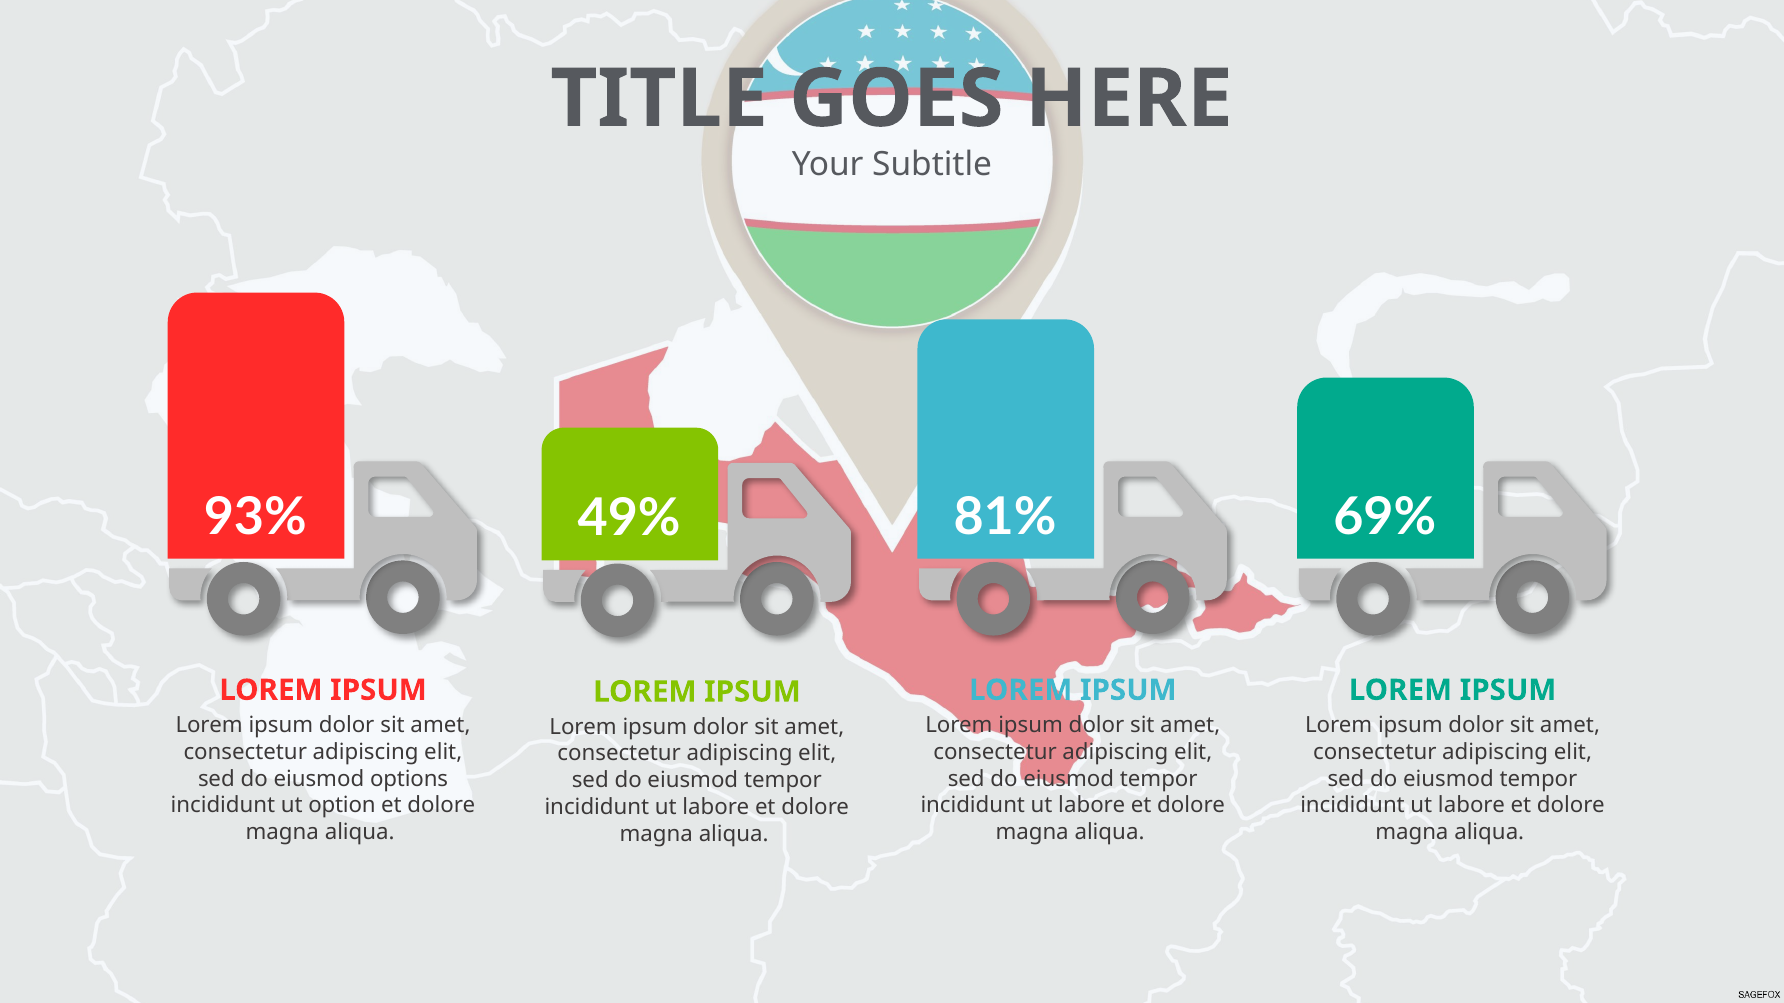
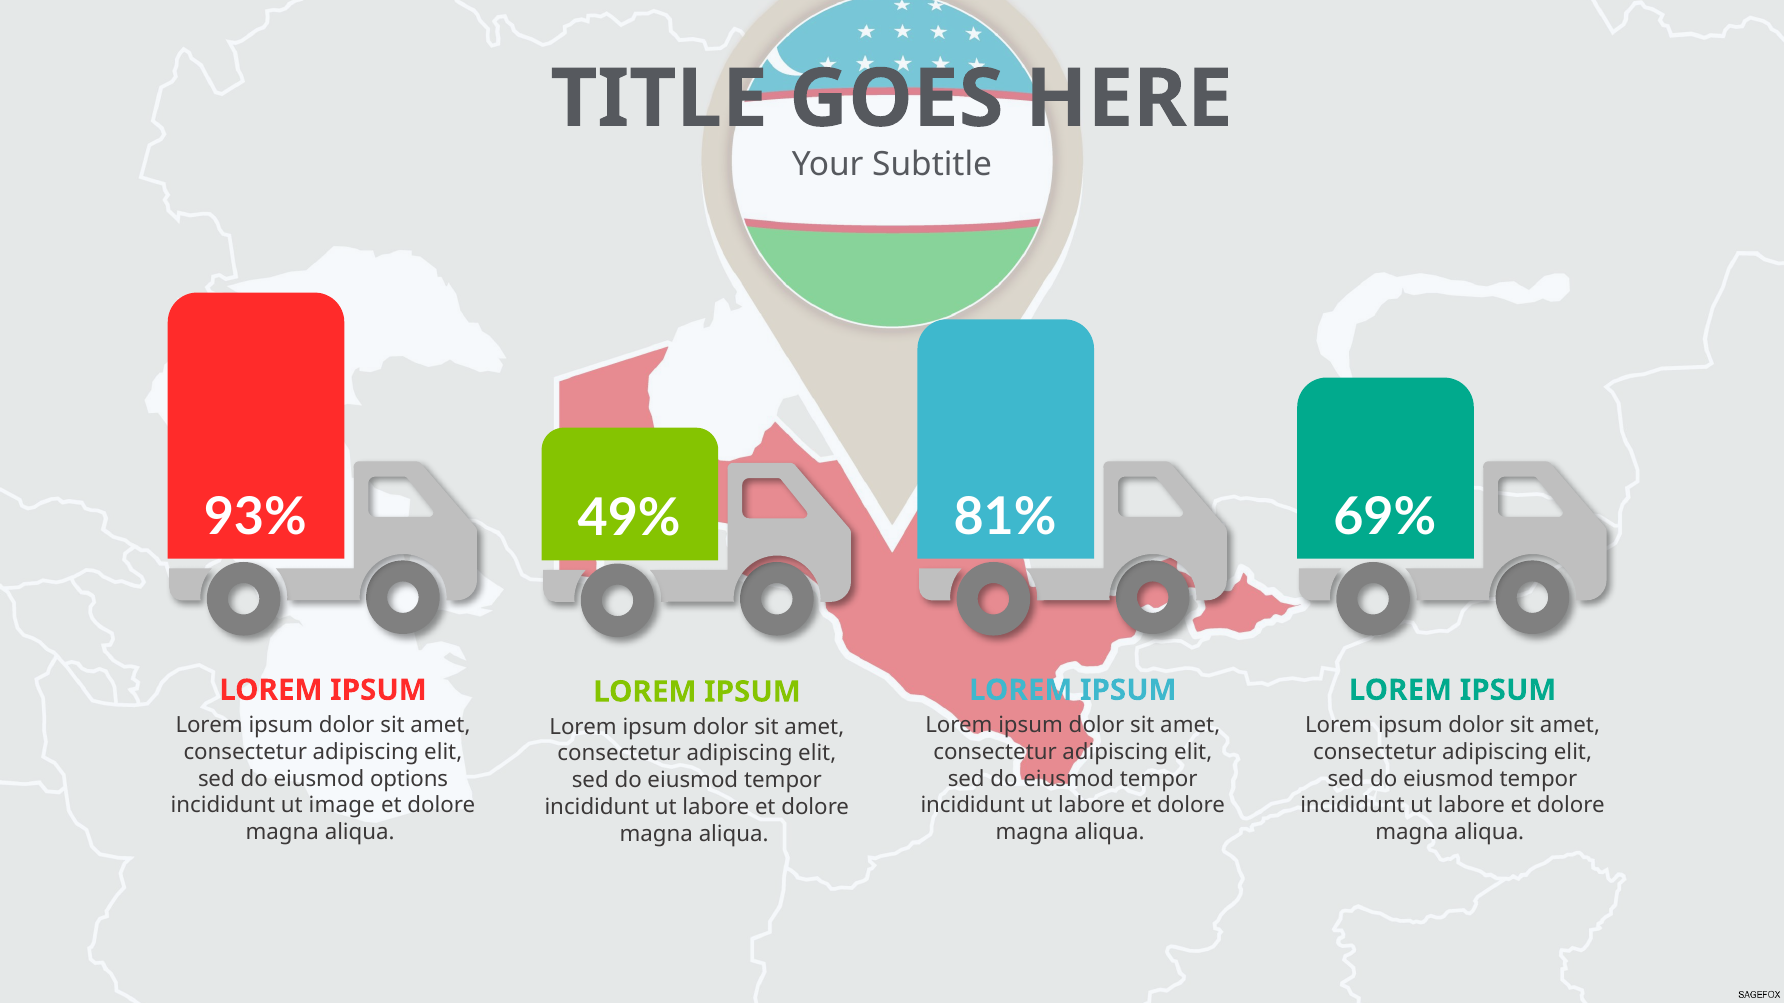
option: option -> image
